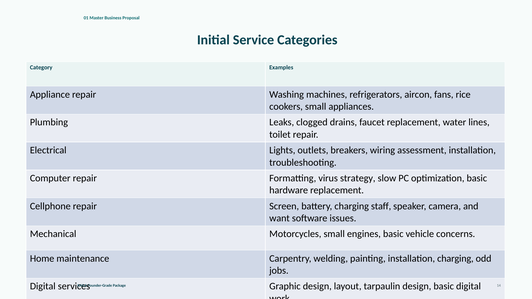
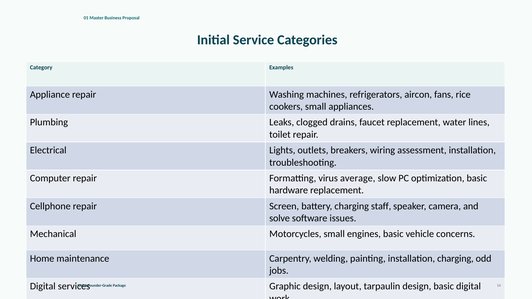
strategy: strategy -> average
want: want -> solve
